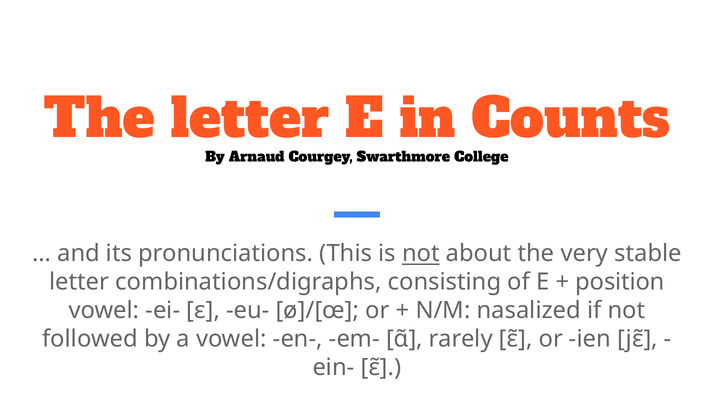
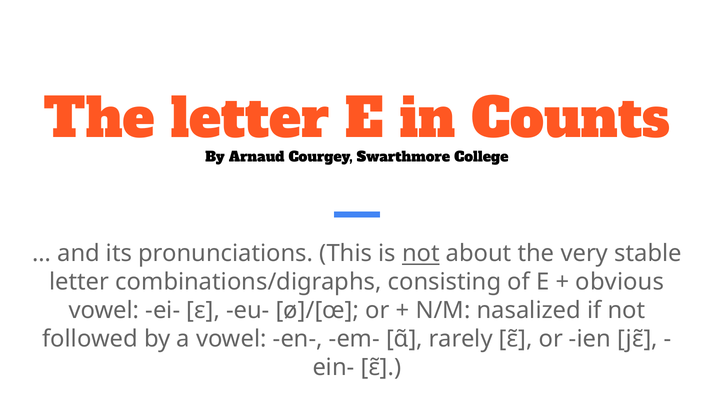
position: position -> obvious
